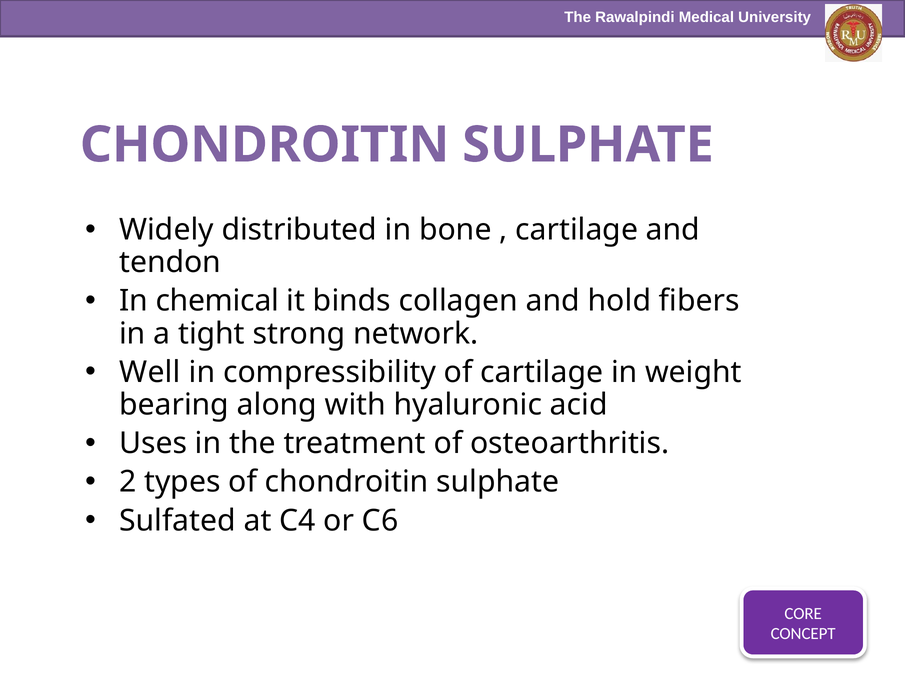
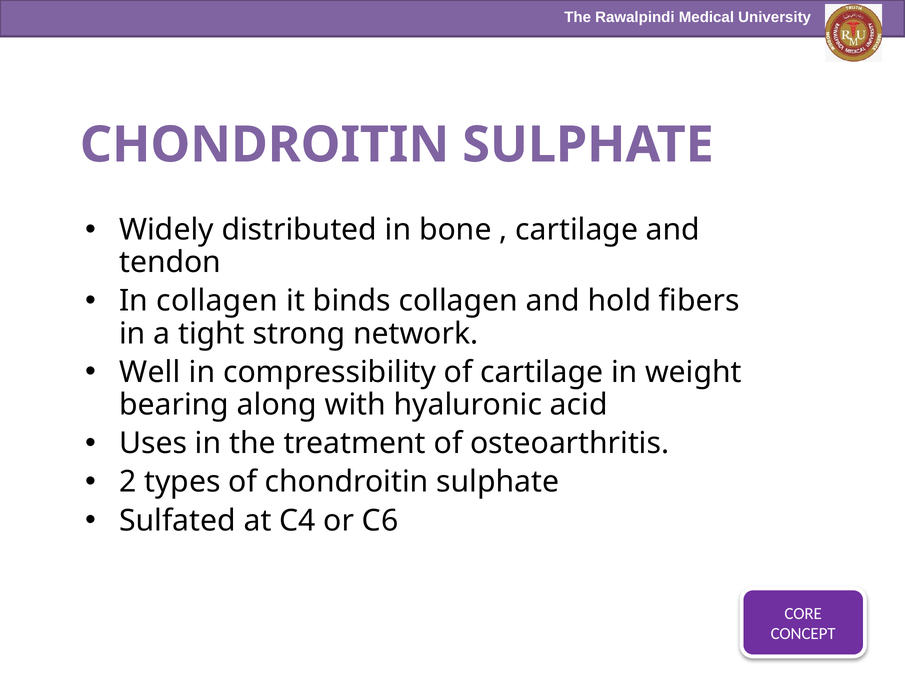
In chemical: chemical -> collagen
